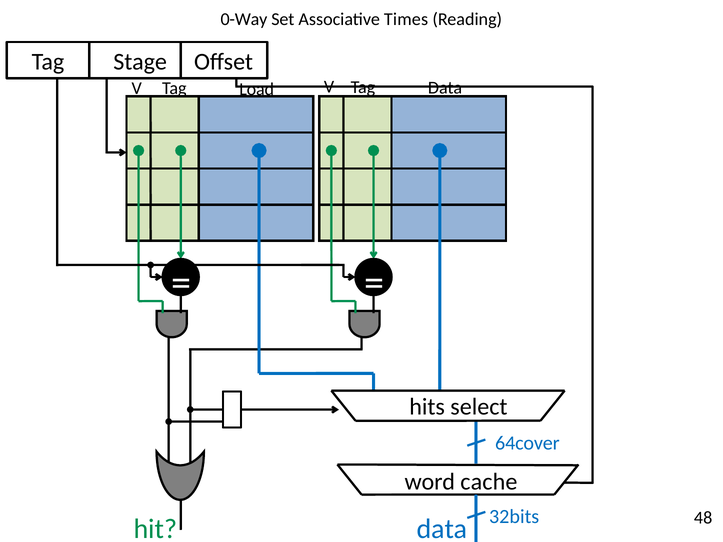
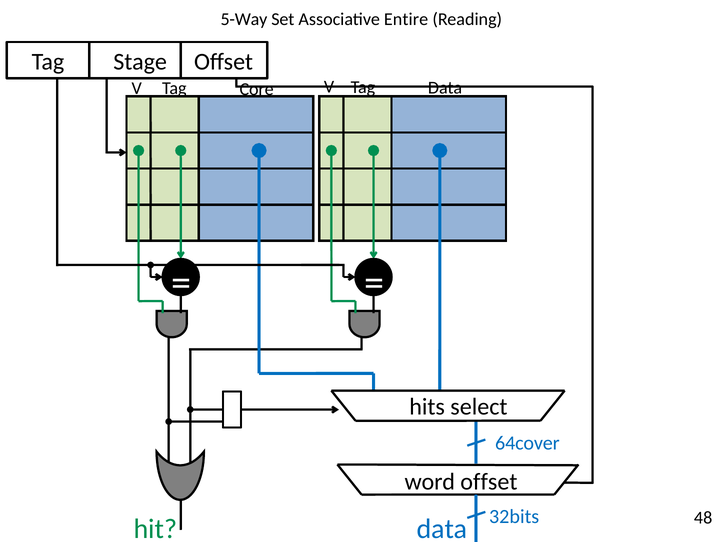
0-Way: 0-Way -> 5-Way
Times: Times -> Entire
Load: Load -> Core
word cache: cache -> offset
